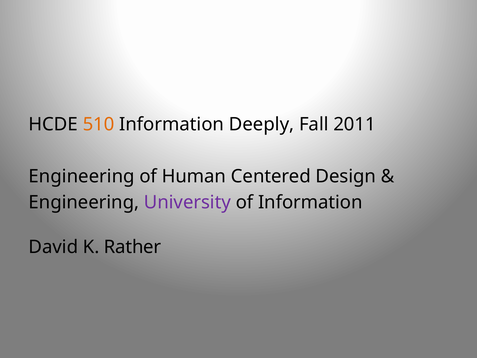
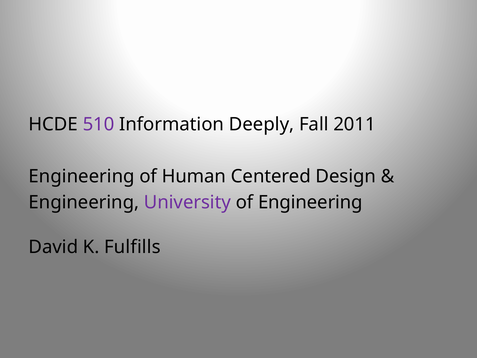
510 colour: orange -> purple
of Information: Information -> Engineering
Rather: Rather -> Fulfills
